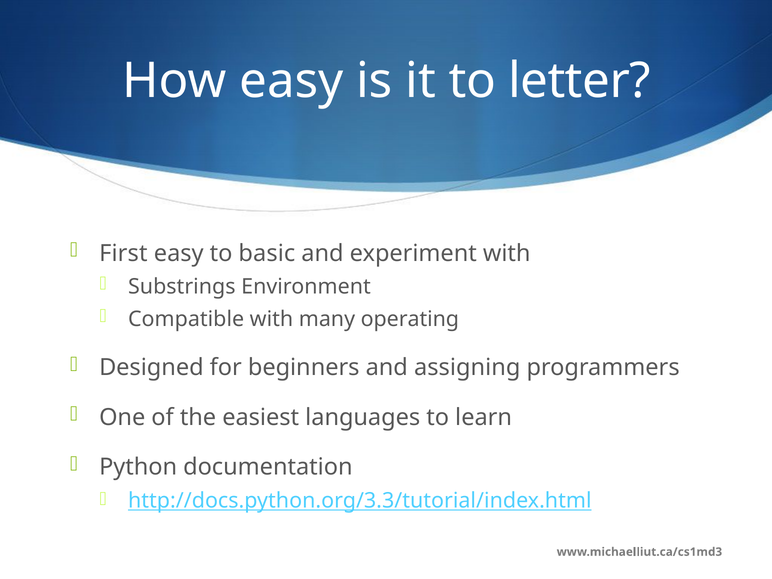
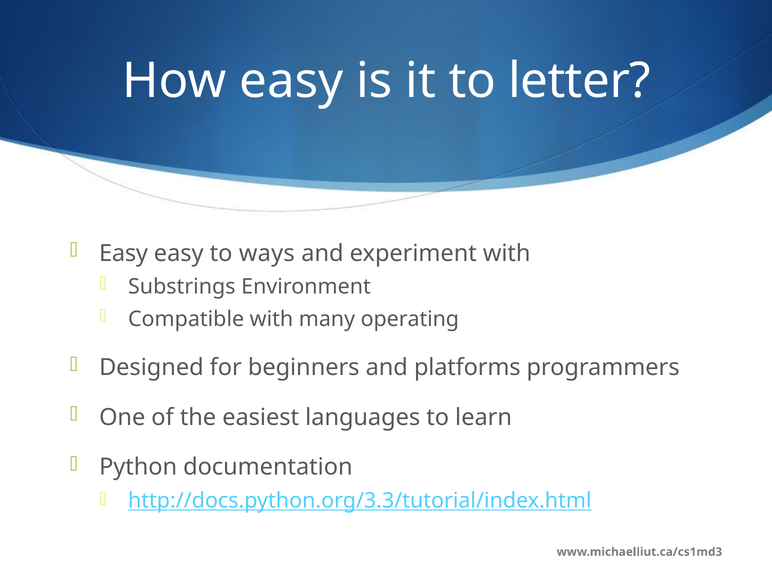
First at (123, 254): First -> Easy
basic: basic -> ways
assigning: assigning -> platforms
